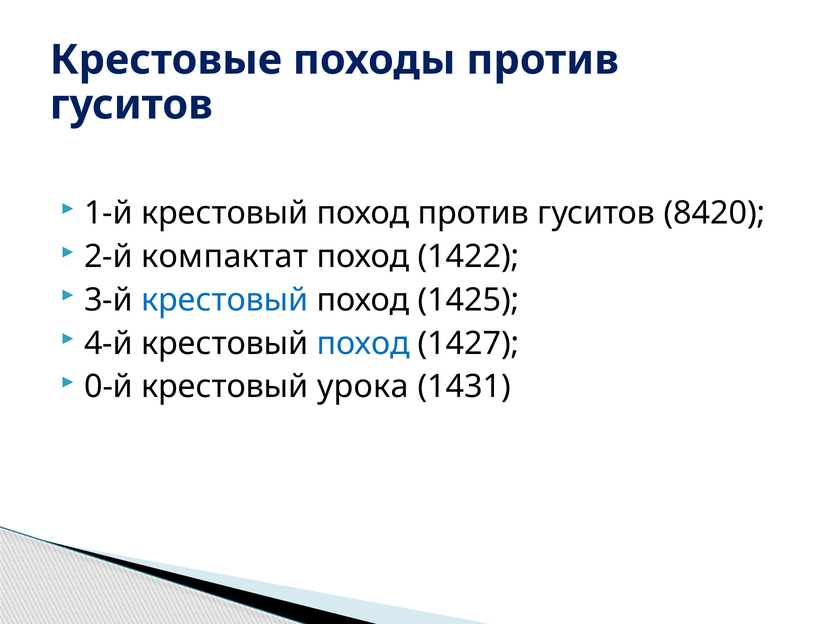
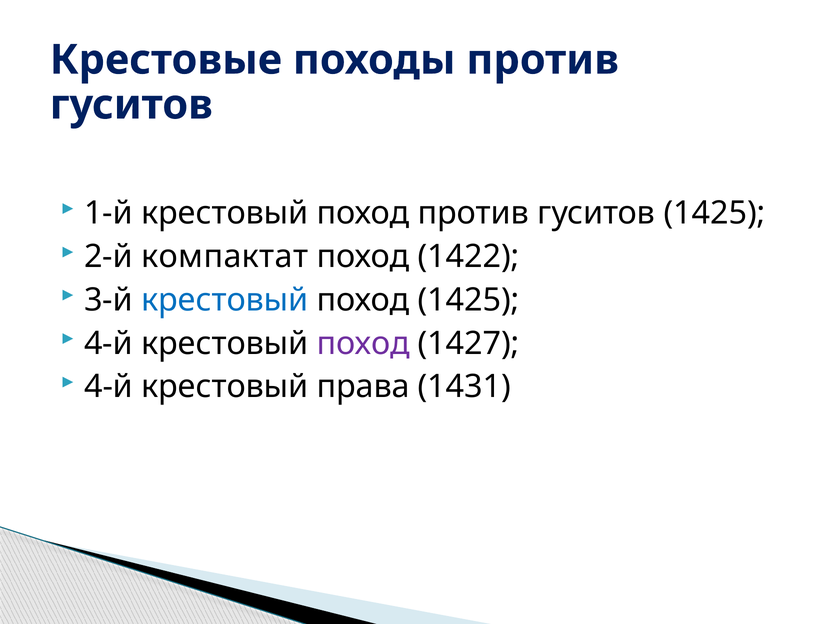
гуситов 8420: 8420 -> 1425
поход at (363, 343) colour: blue -> purple
0-й at (109, 387): 0-й -> 4-й
урока: урока -> права
